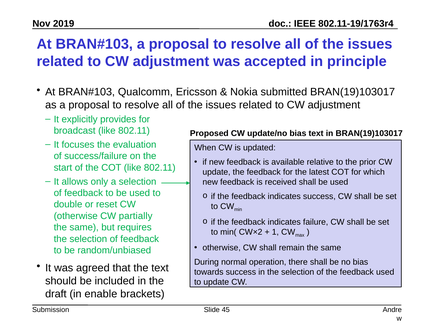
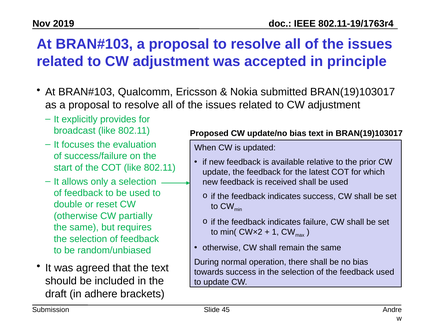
enable: enable -> adhere
